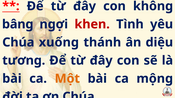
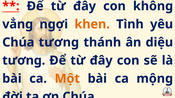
bâng: bâng -> vẳng
khen colour: red -> orange
Chúa xuống: xuống -> tương
